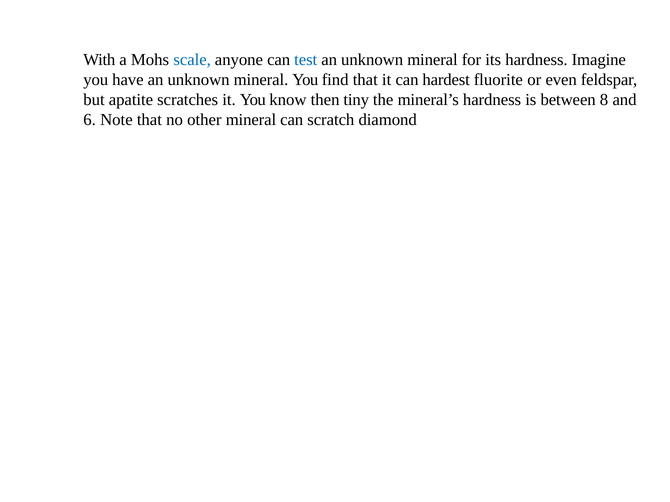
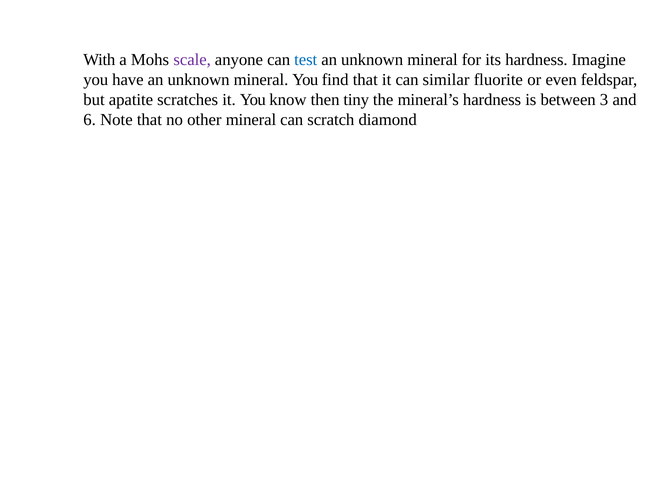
scale colour: blue -> purple
hardest: hardest -> similar
8: 8 -> 3
